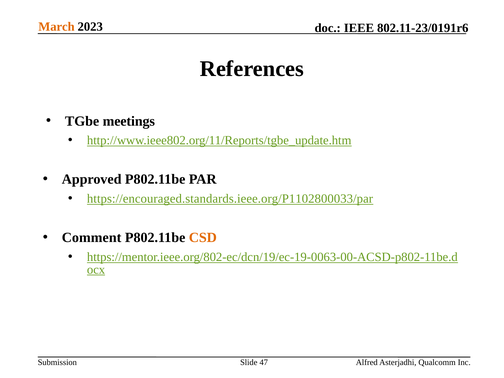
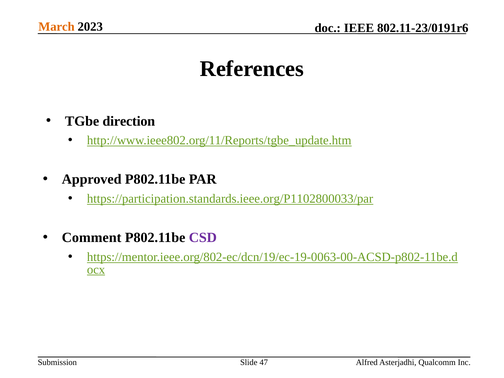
meetings: meetings -> direction
https://encouraged.standards.ieee.org/P1102800033/par: https://encouraged.standards.ieee.org/P1102800033/par -> https://participation.standards.ieee.org/P1102800033/par
CSD colour: orange -> purple
